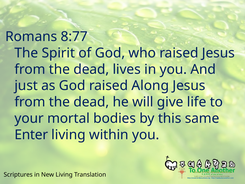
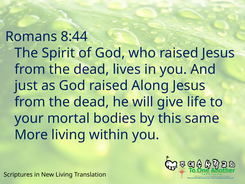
8:77: 8:77 -> 8:44
Enter: Enter -> More
